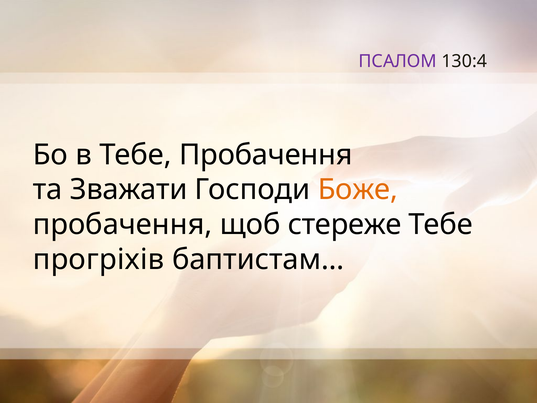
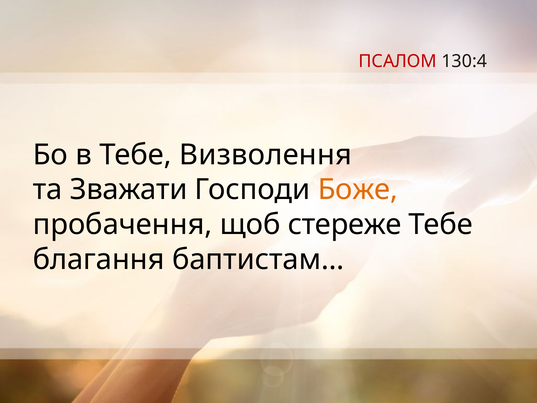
ПСАЛОМ colour: purple -> red
Тебе Пробачення: Пробачення -> Визволення
прогріхів: прогріхів -> благання
